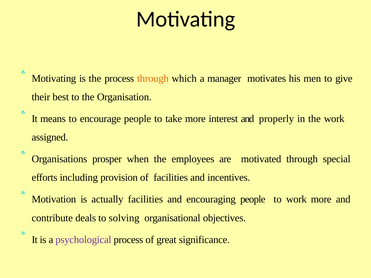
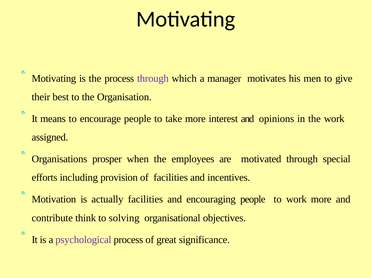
through at (153, 79) colour: orange -> purple
properly: properly -> opinions
deals: deals -> think
